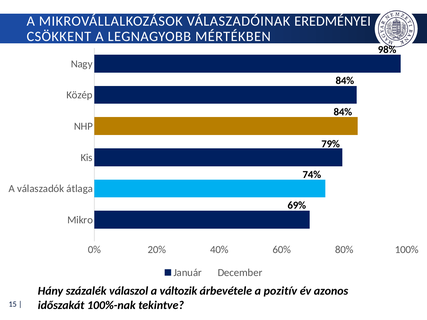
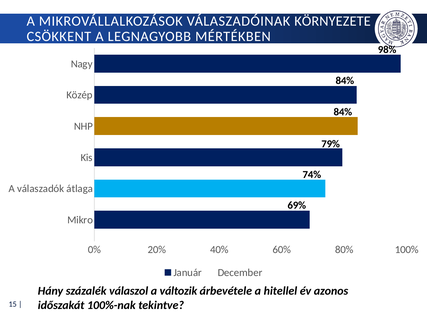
EREDMÉNYEI: EREDMÉNYEI -> KÖRNYEZETE
pozitív: pozitív -> hitellel
